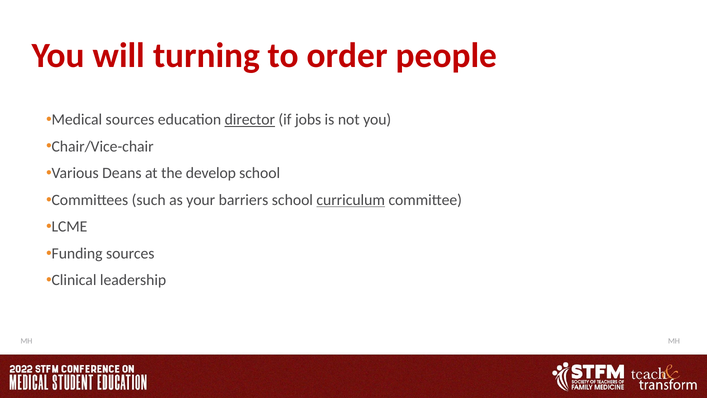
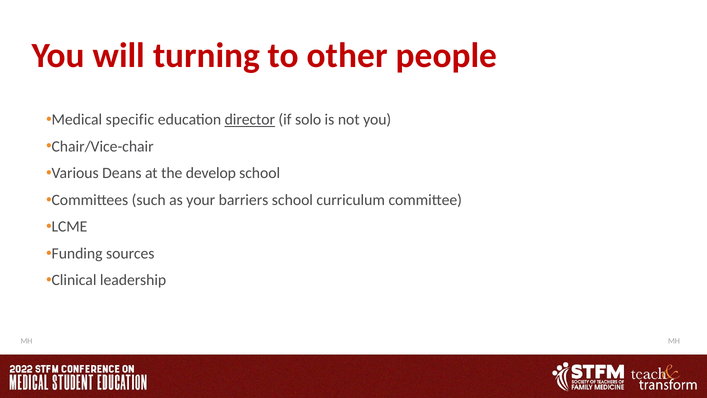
order: order -> other
Medical sources: sources -> specific
jobs: jobs -> solo
curriculum underline: present -> none
